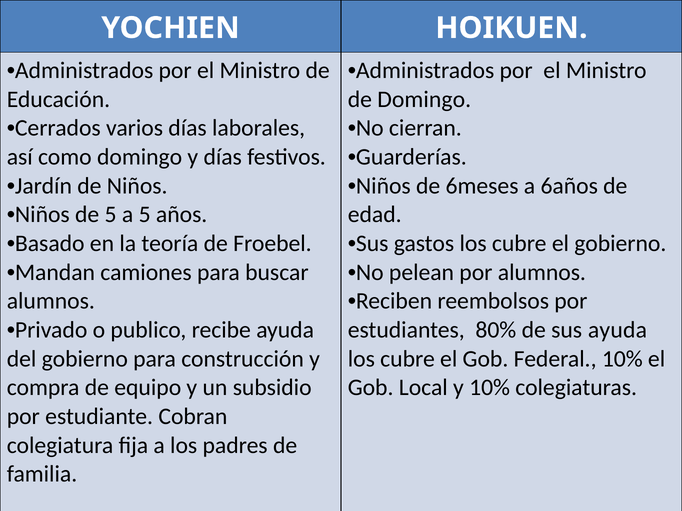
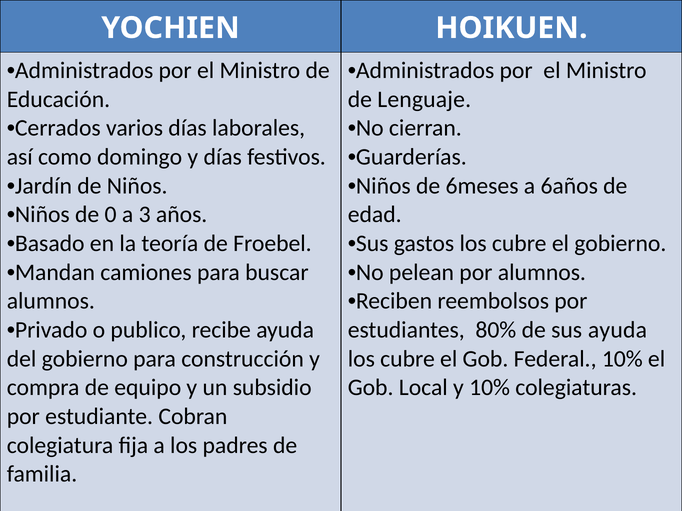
de Domingo: Domingo -> Lenguaje
de 5: 5 -> 0
a 5: 5 -> 3
